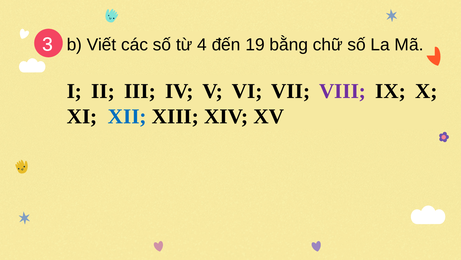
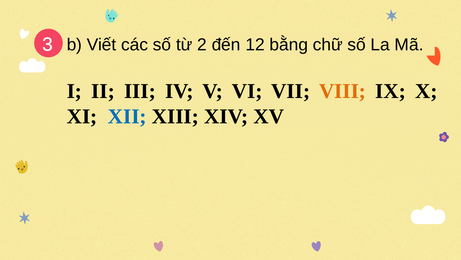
4: 4 -> 2
19: 19 -> 12
VIII colour: purple -> orange
